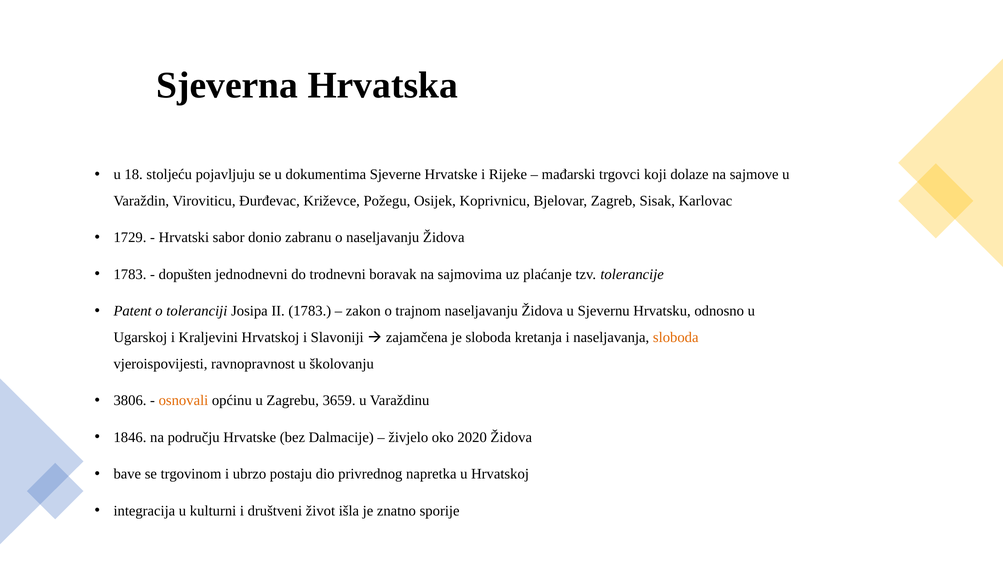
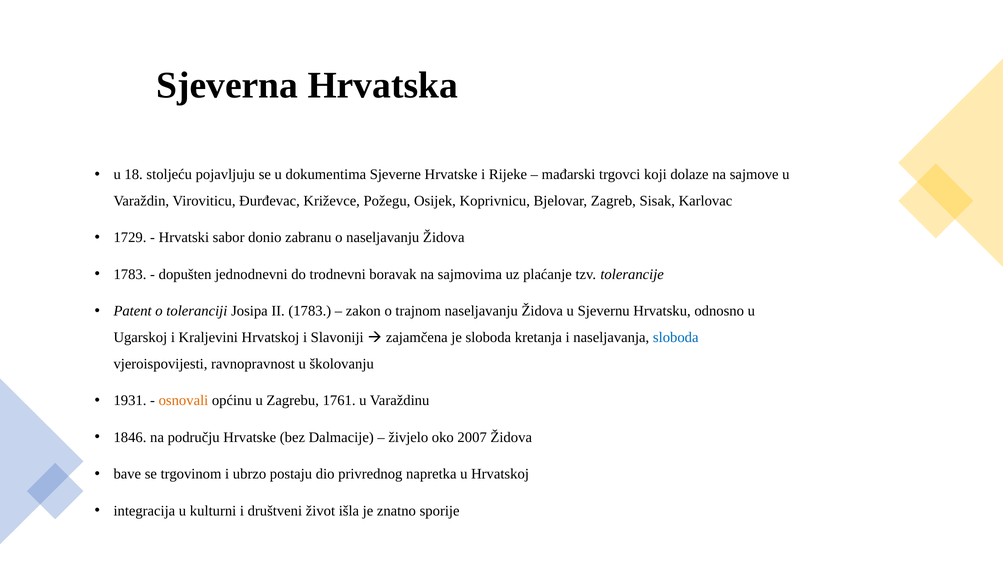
sloboda at (676, 338) colour: orange -> blue
3806: 3806 -> 1931
3659: 3659 -> 1761
2020: 2020 -> 2007
